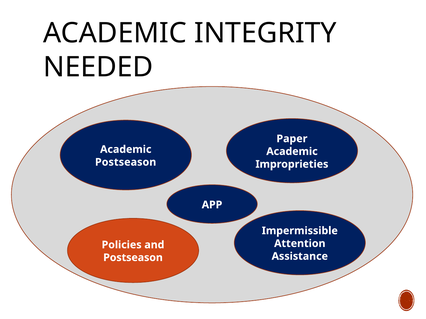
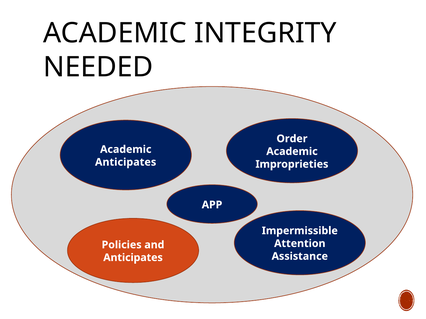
Paper: Paper -> Order
Postseason at (126, 162): Postseason -> Anticipates
Postseason at (133, 258): Postseason -> Anticipates
